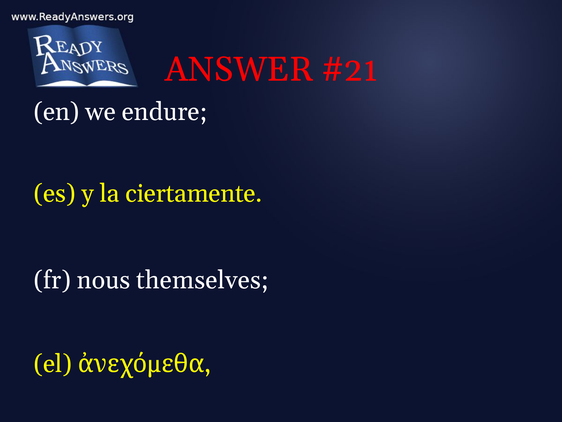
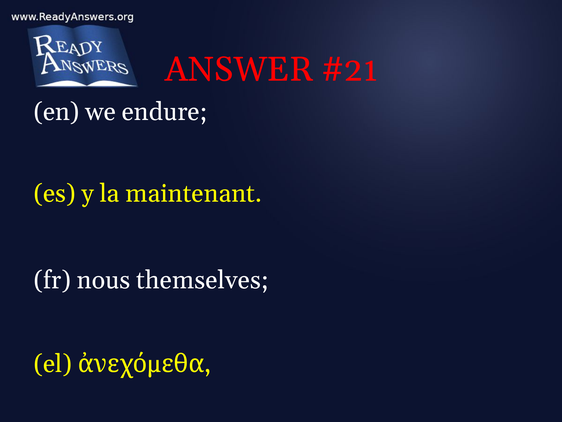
ciertamente: ciertamente -> maintenant
